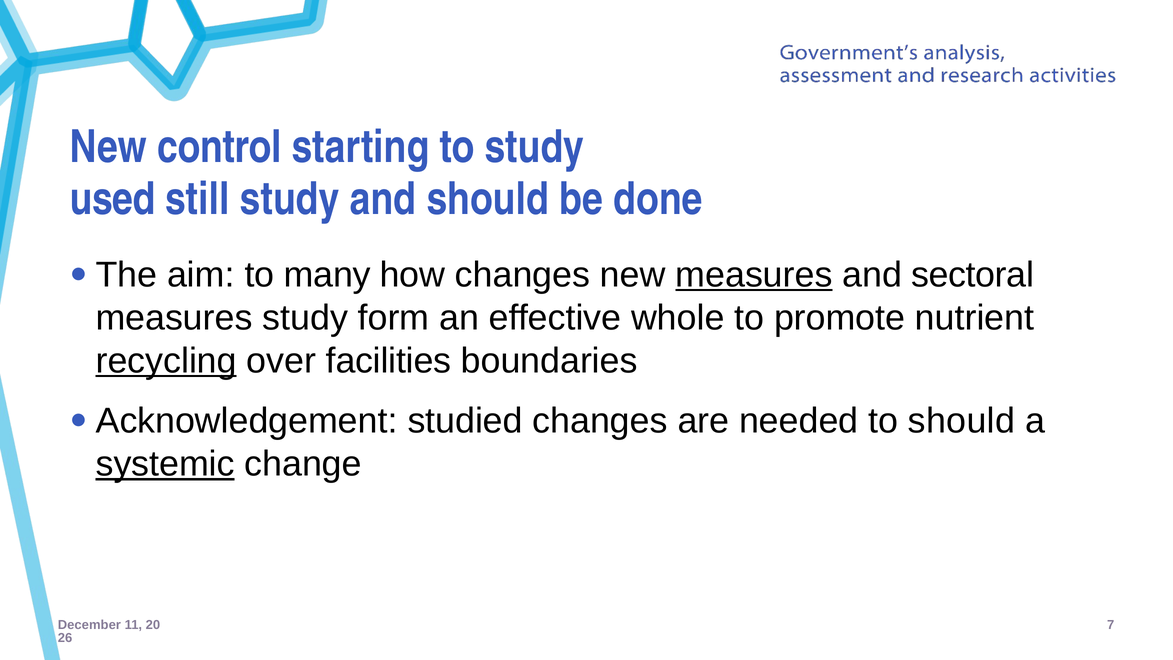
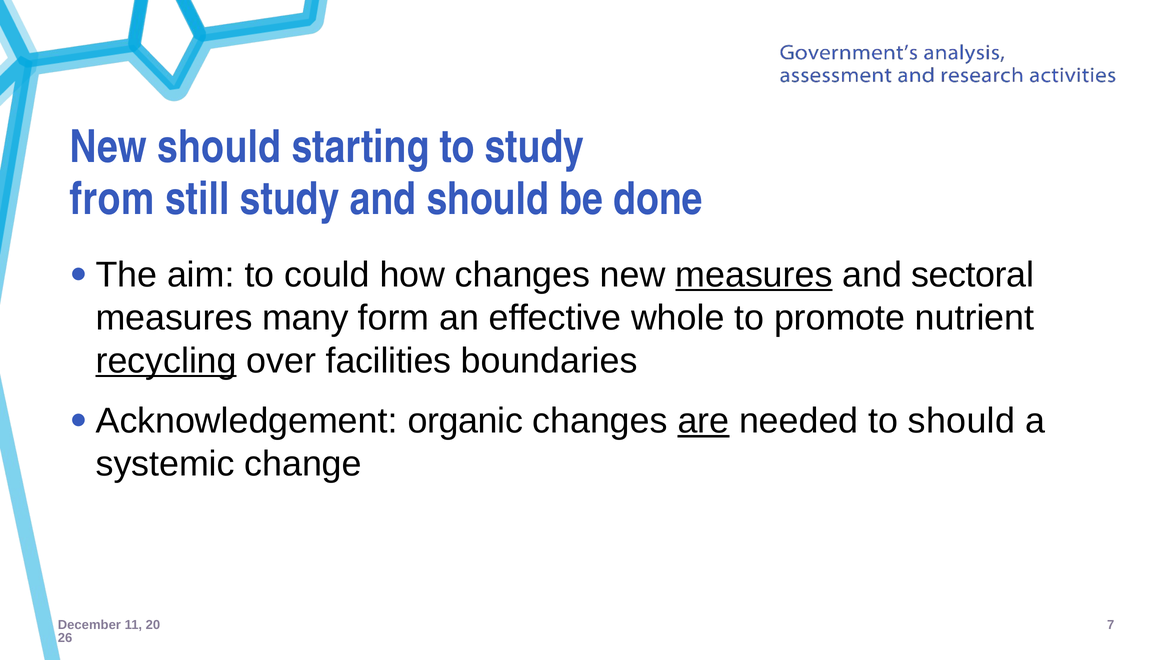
New control: control -> should
used: used -> from
many: many -> could
measures study: study -> many
studied: studied -> organic
are underline: none -> present
systemic underline: present -> none
